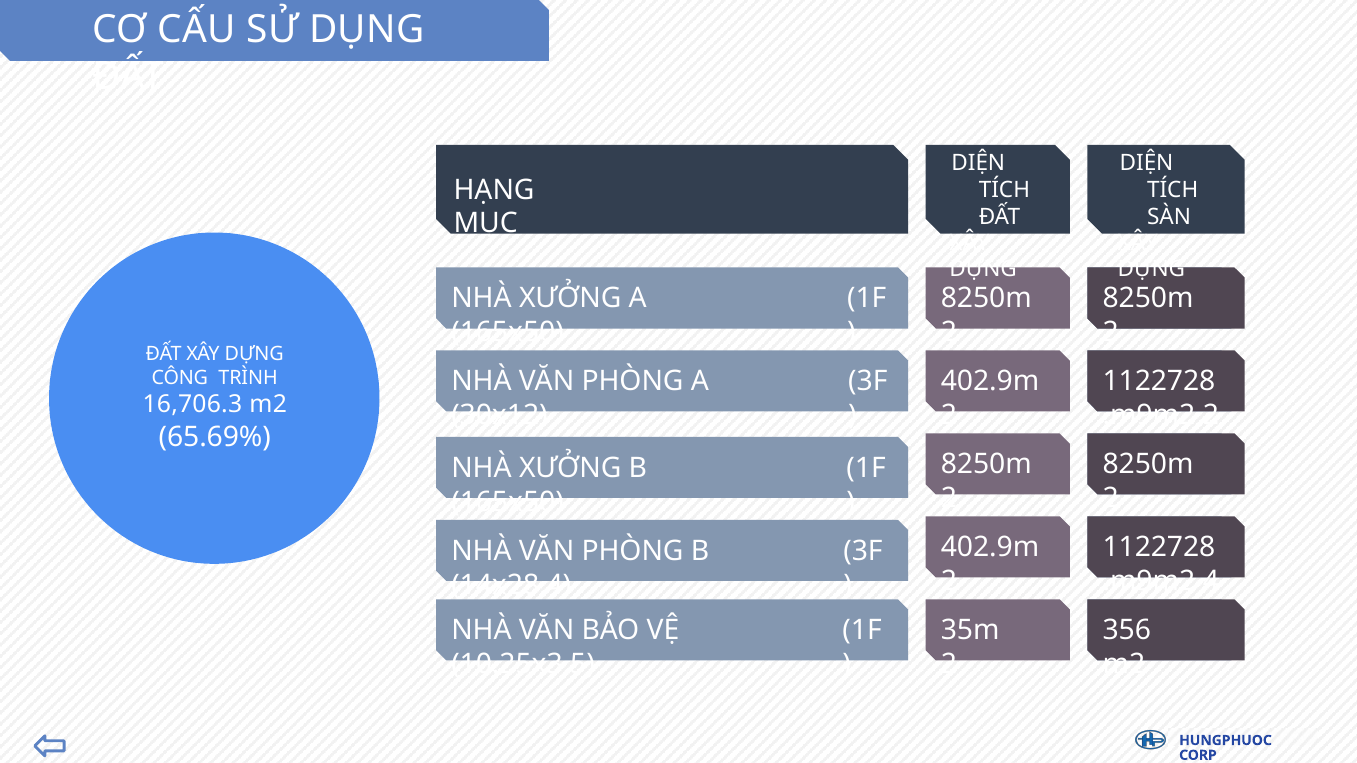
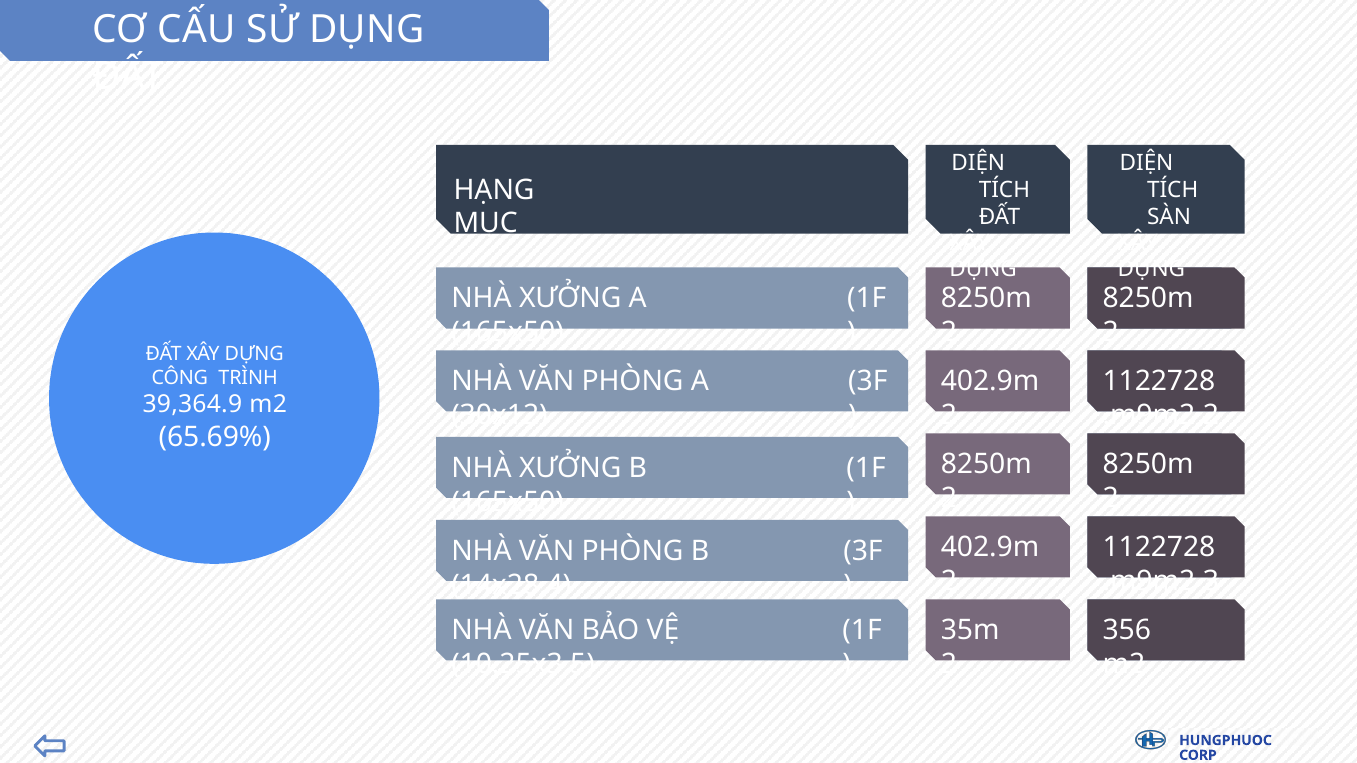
16,706.3: 16,706.3 -> 39,364.9
4: 4 -> 3
